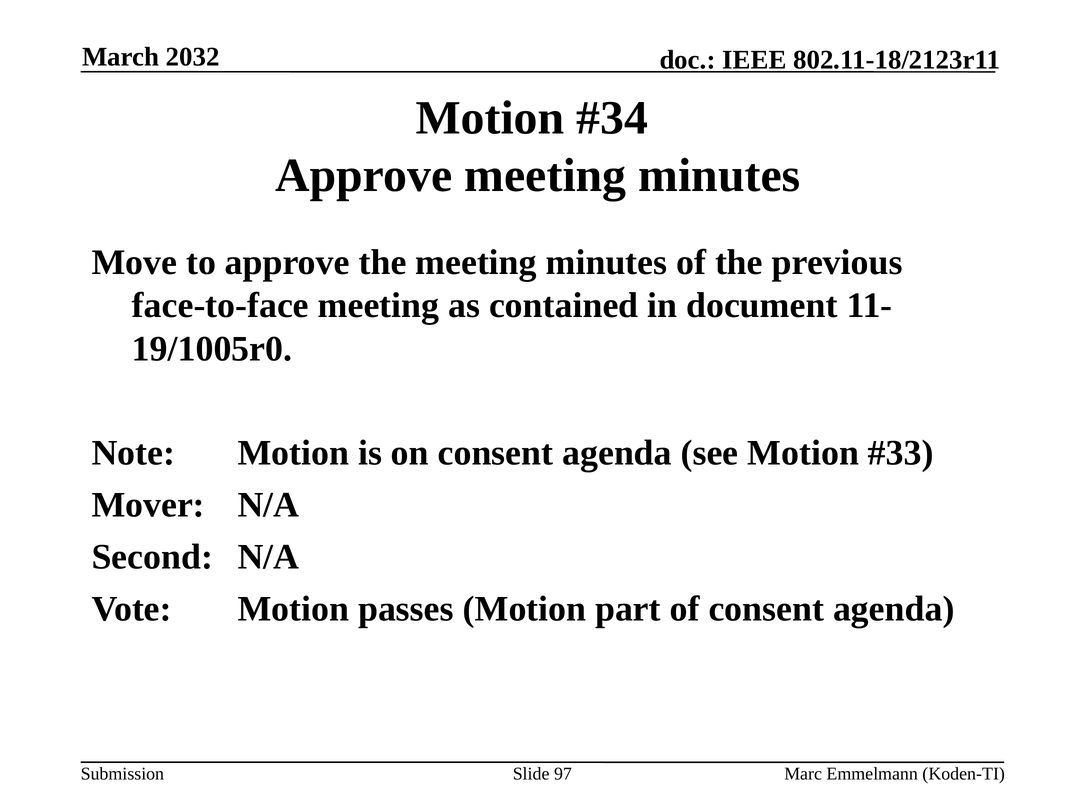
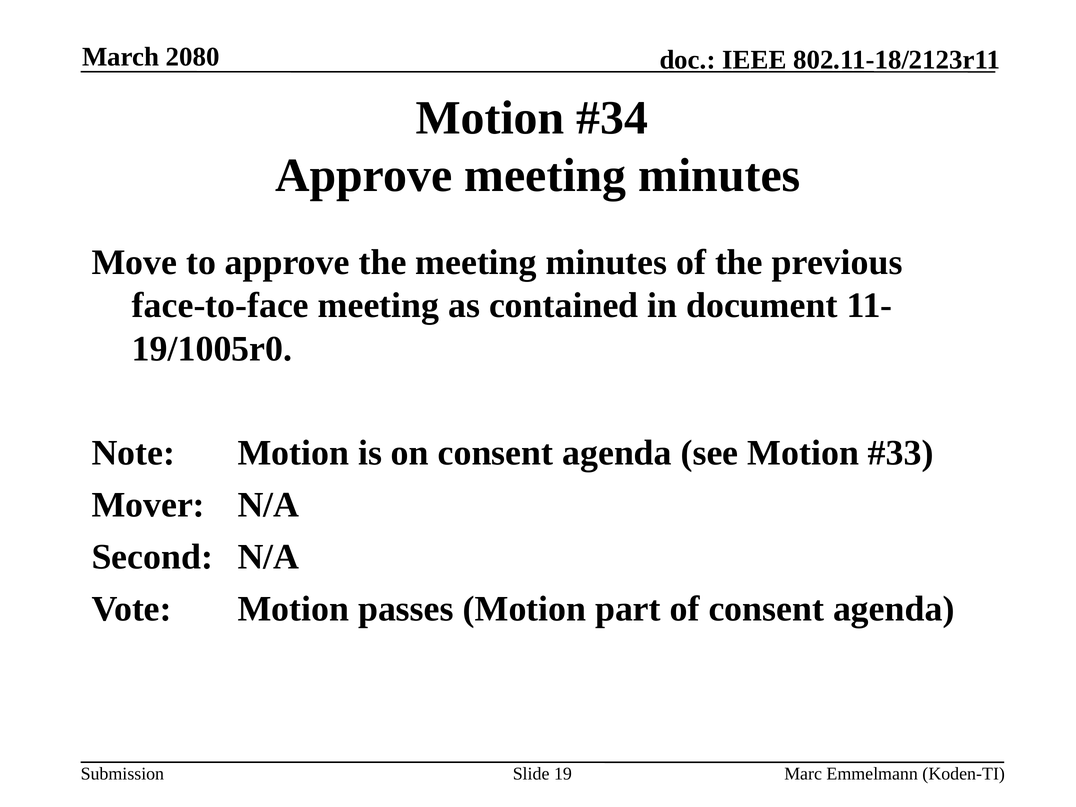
2032: 2032 -> 2080
97: 97 -> 19
